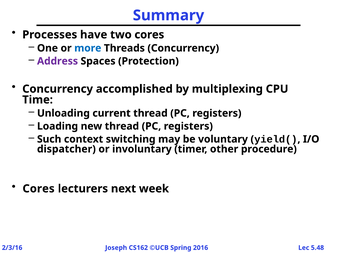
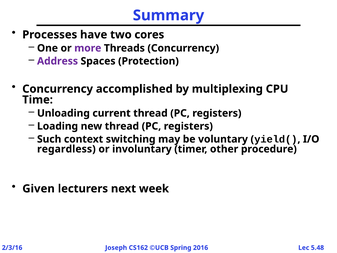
more colour: blue -> purple
dispatcher: dispatcher -> regardless
Cores at (39, 188): Cores -> Given
